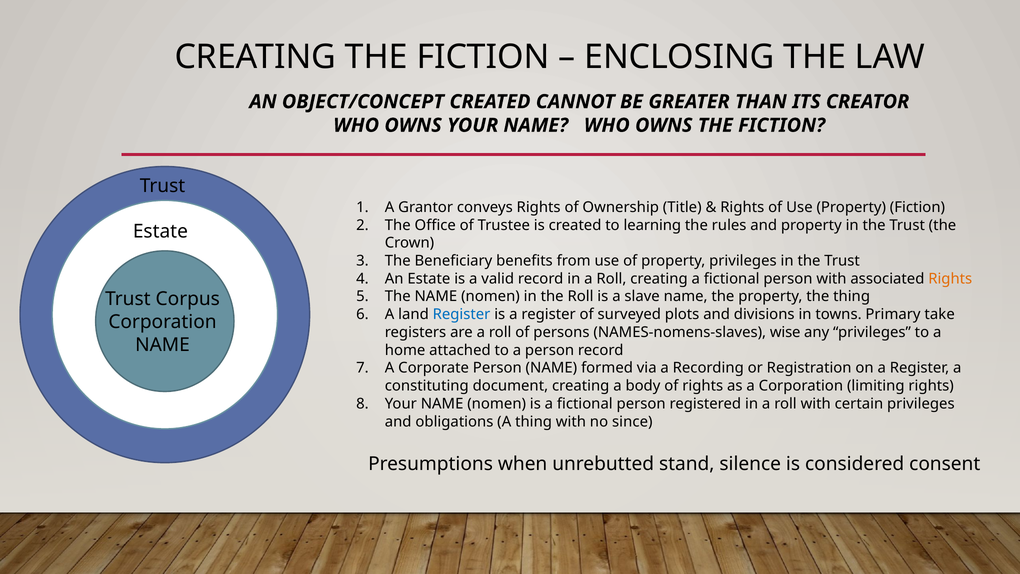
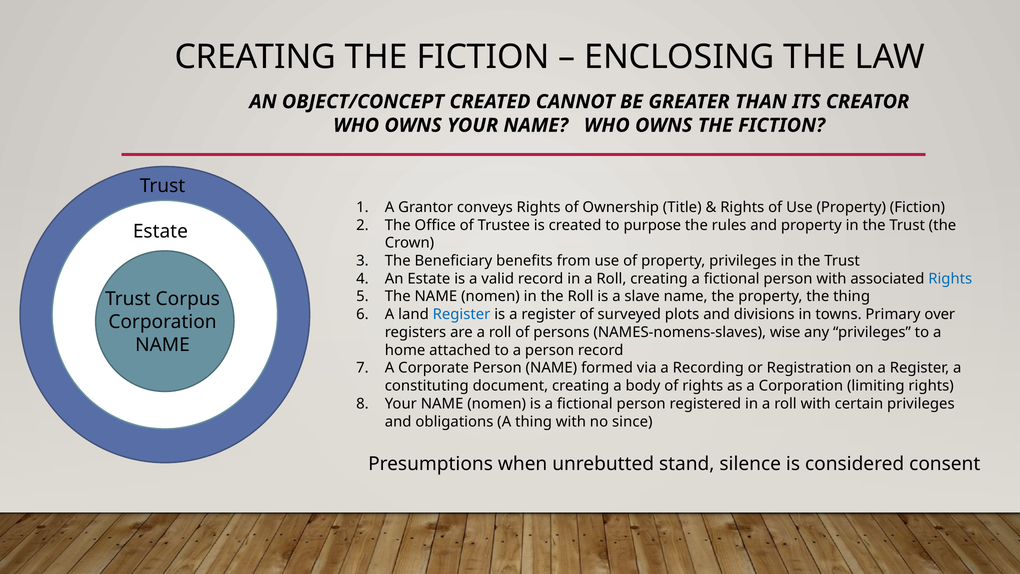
learning: learning -> purpose
Rights at (950, 279) colour: orange -> blue
take: take -> over
